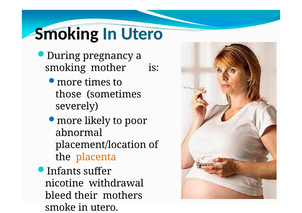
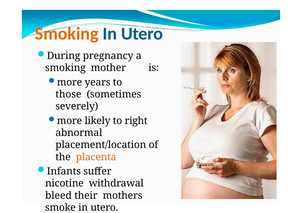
Smoking at (67, 34) colour: black -> orange
times: times -> years
poor: poor -> right
